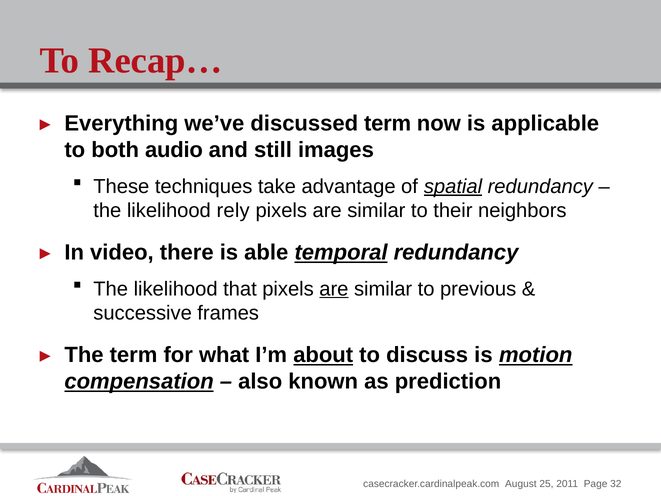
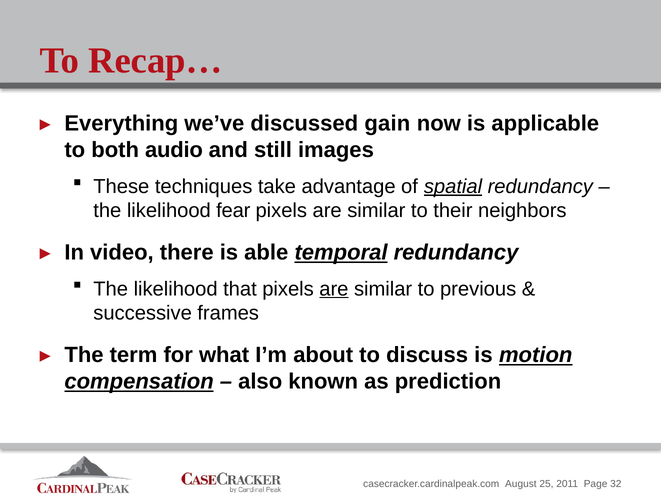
discussed term: term -> gain
rely: rely -> fear
about underline: present -> none
